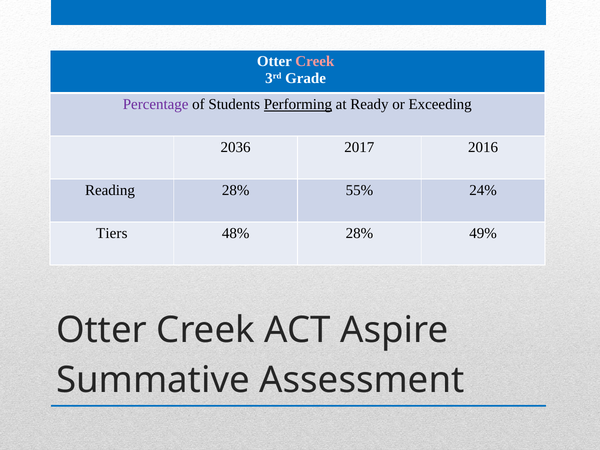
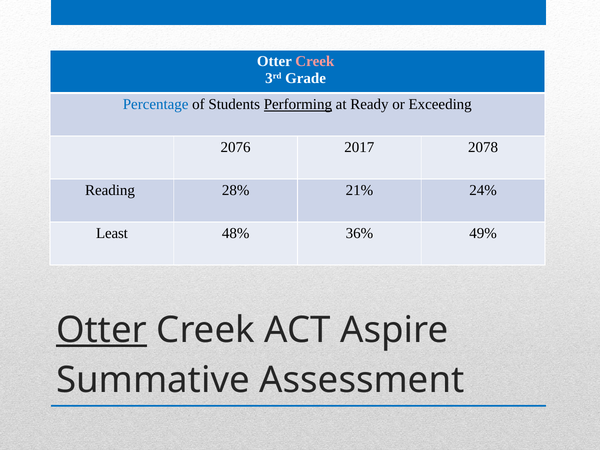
Percentage colour: purple -> blue
2036: 2036 -> 2076
2016: 2016 -> 2078
55%: 55% -> 21%
Tiers: Tiers -> Least
48% 28%: 28% -> 36%
Otter at (101, 330) underline: none -> present
